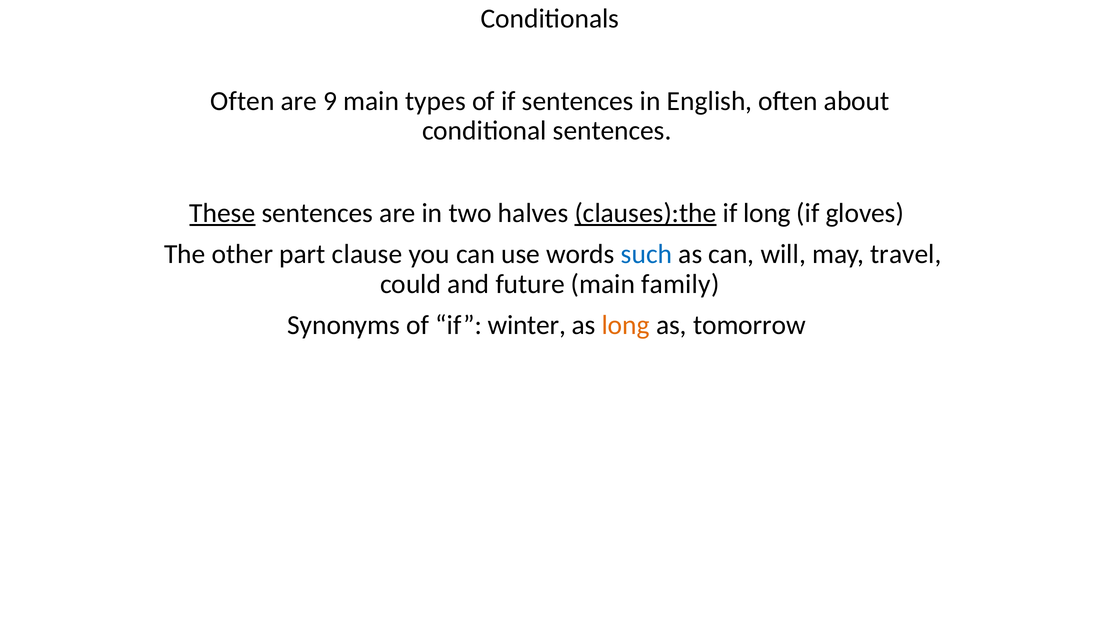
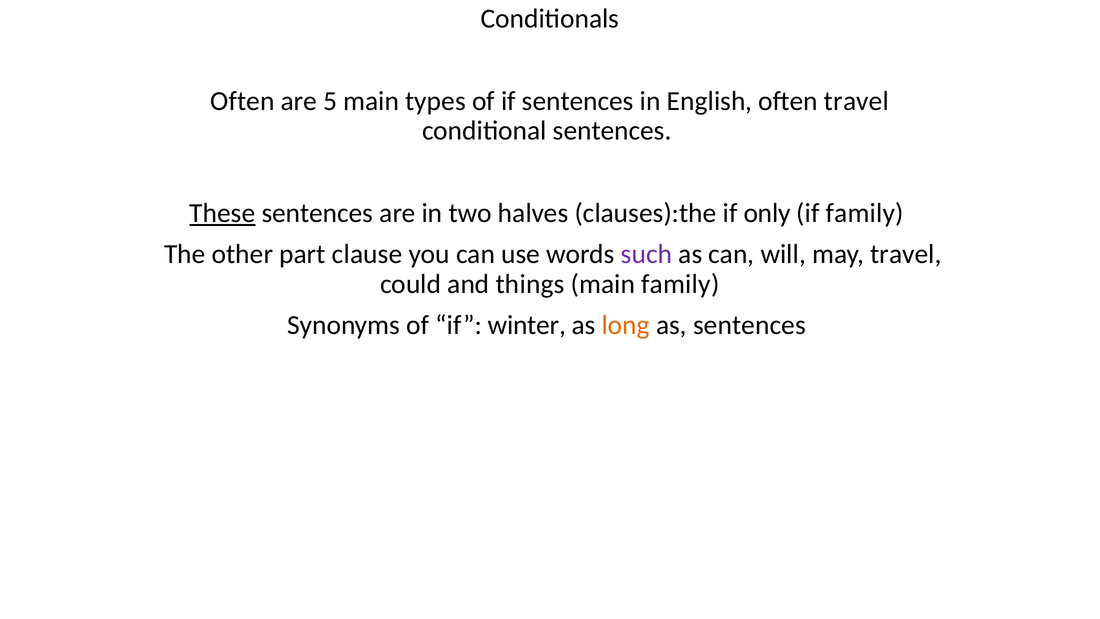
9: 9 -> 5
often about: about -> travel
clauses):the underline: present -> none
if long: long -> only
if gloves: gloves -> family
such colour: blue -> purple
future: future -> things
as tomorrow: tomorrow -> sentences
